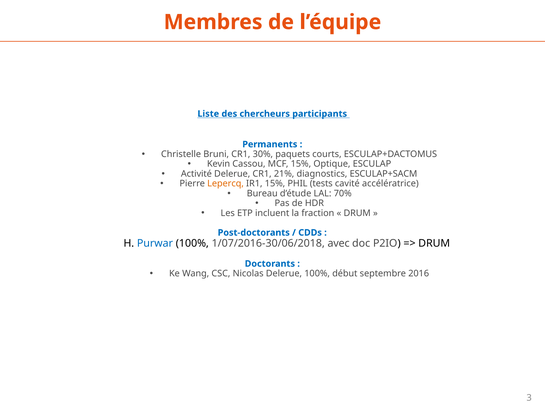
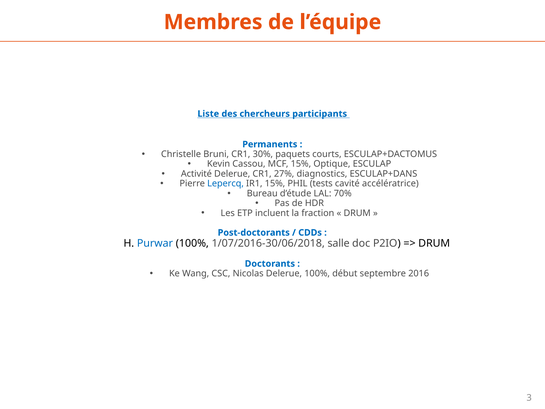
21%: 21% -> 27%
ESCULAP+SACM: ESCULAP+SACM -> ESCULAP+DANS
Lepercq colour: orange -> blue
avec: avec -> salle
